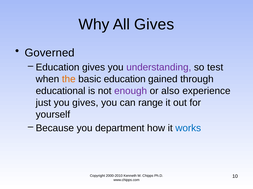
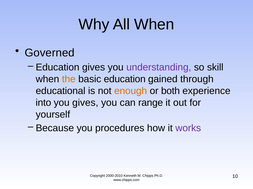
All Gives: Gives -> When
test: test -> skill
enough colour: purple -> orange
also: also -> both
just: just -> into
department: department -> procedures
works colour: blue -> purple
